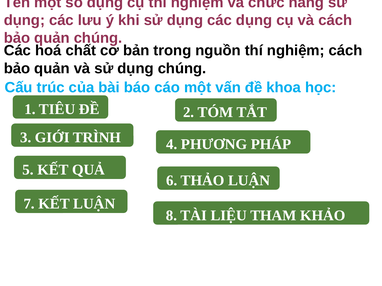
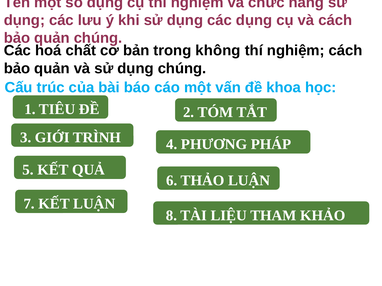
nguồn: nguồn -> không
